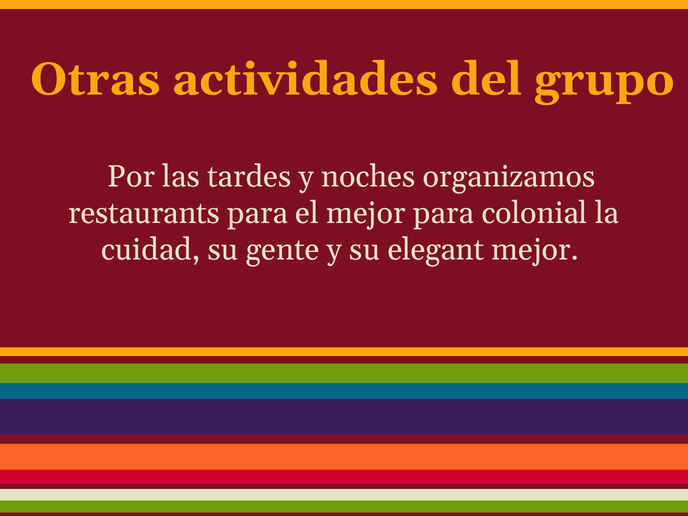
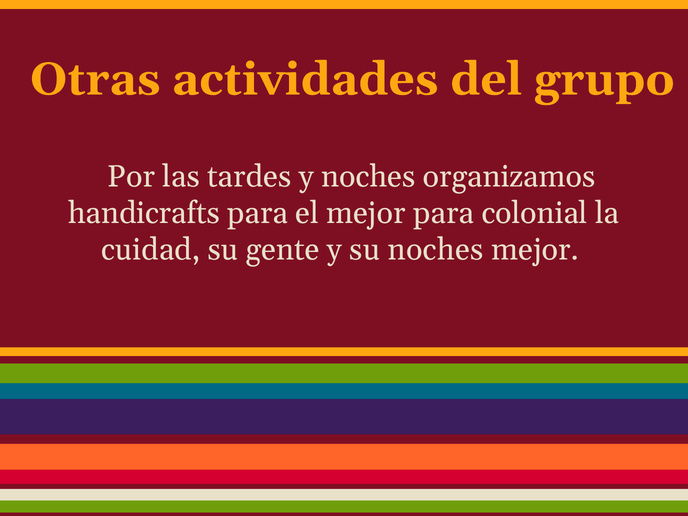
restaurants: restaurants -> handicrafts
su elegant: elegant -> noches
